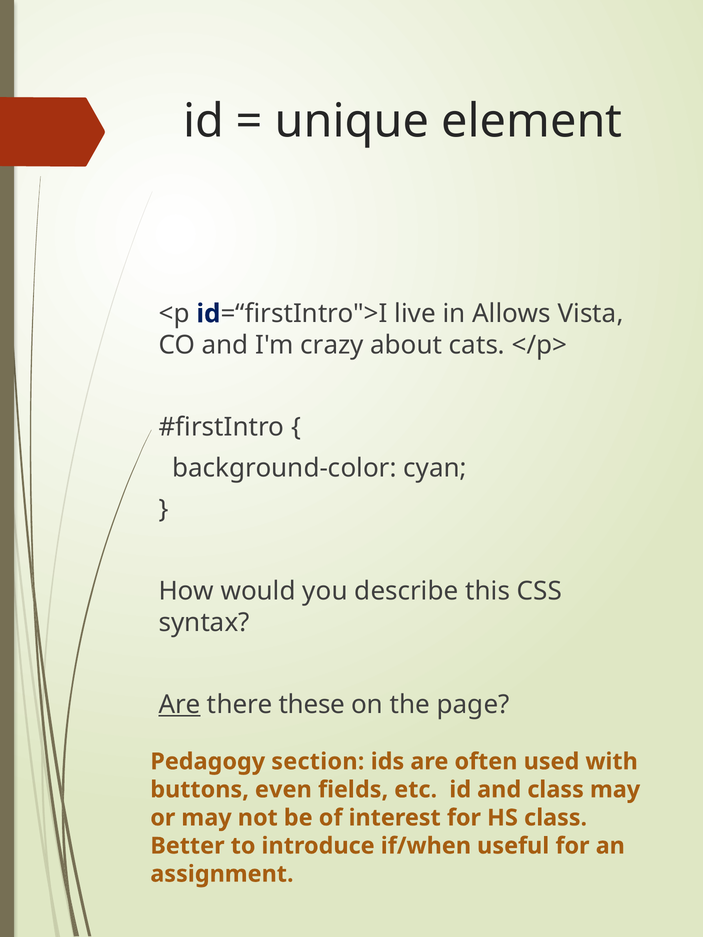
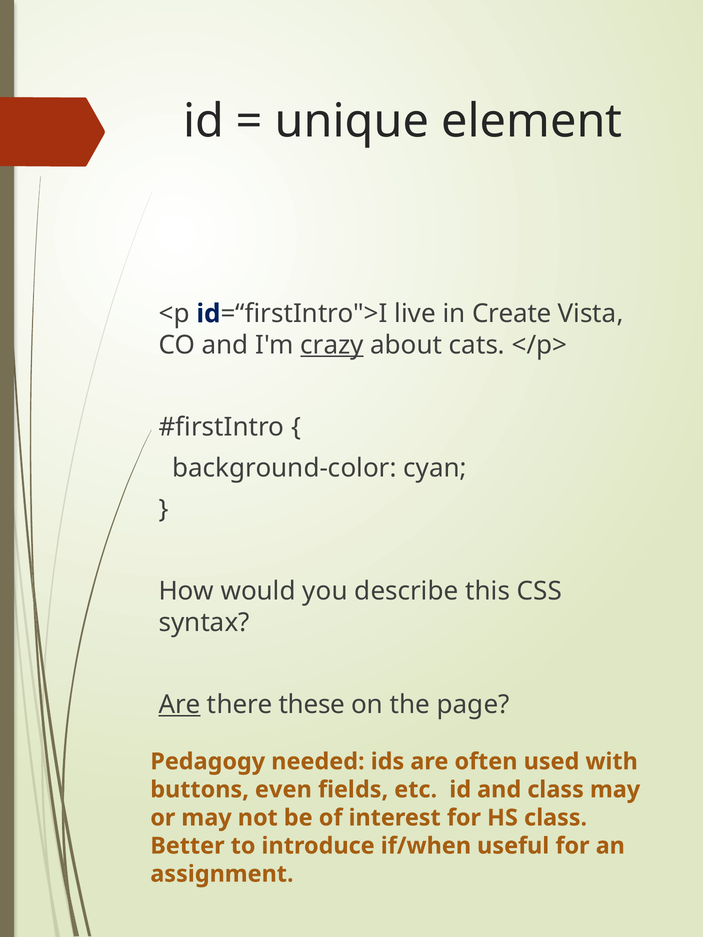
Allows: Allows -> Create
crazy underline: none -> present
section: section -> needed
